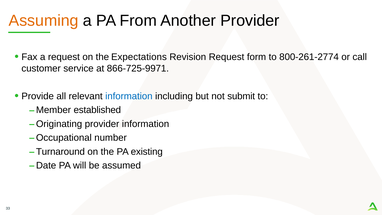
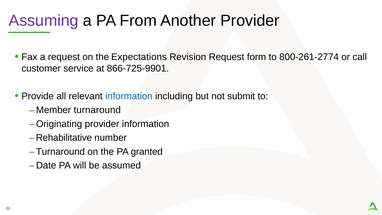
Assuming colour: orange -> purple
866-725-9971: 866-725-9971 -> 866-725-9901
Member established: established -> turnaround
Occupational: Occupational -> Rehabilitative
existing: existing -> granted
